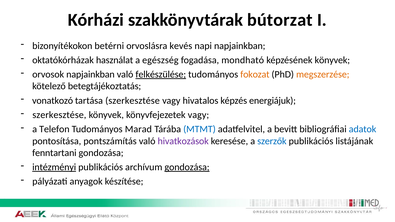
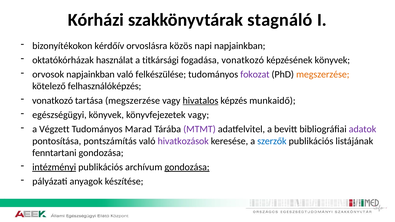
bútorzat: bútorzat -> stagnáló
betérni: betérni -> kérdőív
kevés: kevés -> közös
egészség: egészség -> titkársági
fogadása mondható: mondható -> vonatkozó
felkészülése underline: present -> none
fokozat colour: orange -> purple
betegtájékoztatás: betegtájékoztatás -> felhasználóképzés
tartása szerkesztése: szerkesztése -> megszerzése
hivatalos underline: none -> present
energiájuk: energiájuk -> munkaidő
szerkesztése at (59, 115): szerkesztése -> egészségügyi
Telefon: Telefon -> Végzett
MTMT colour: blue -> purple
adatok colour: blue -> purple
